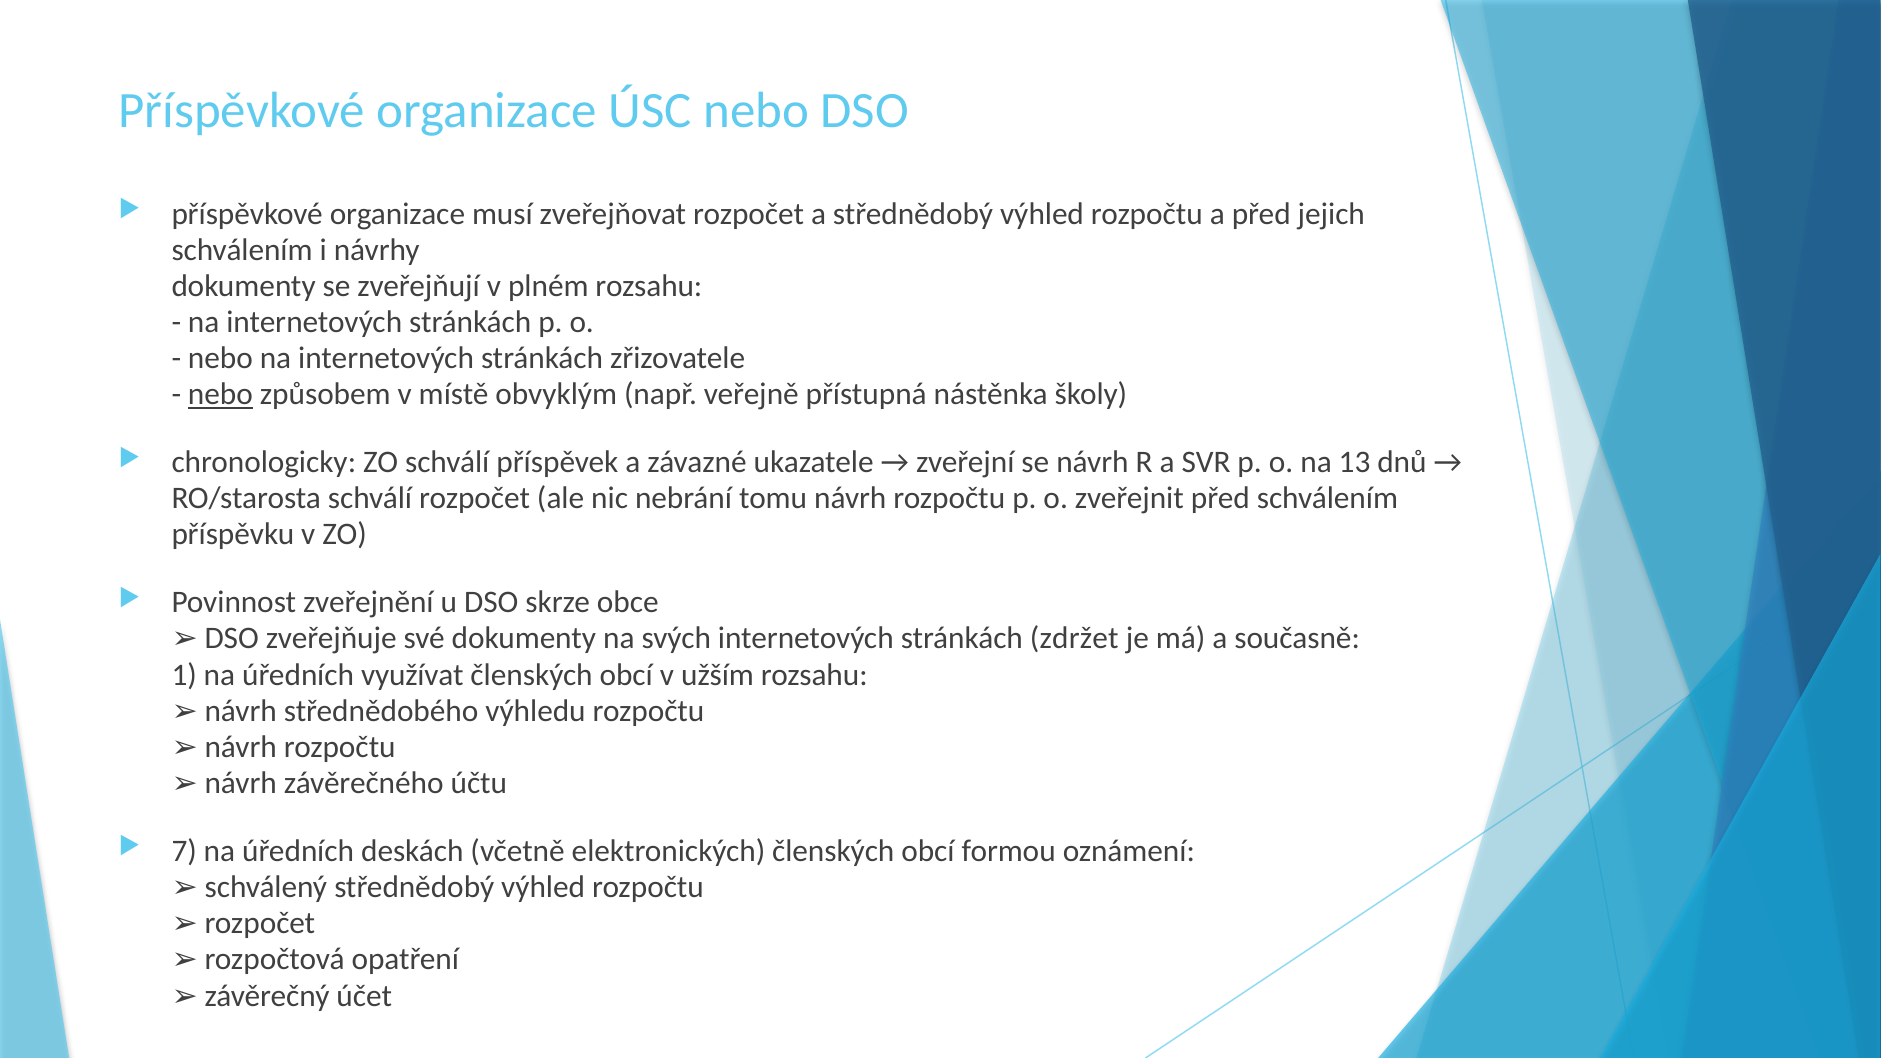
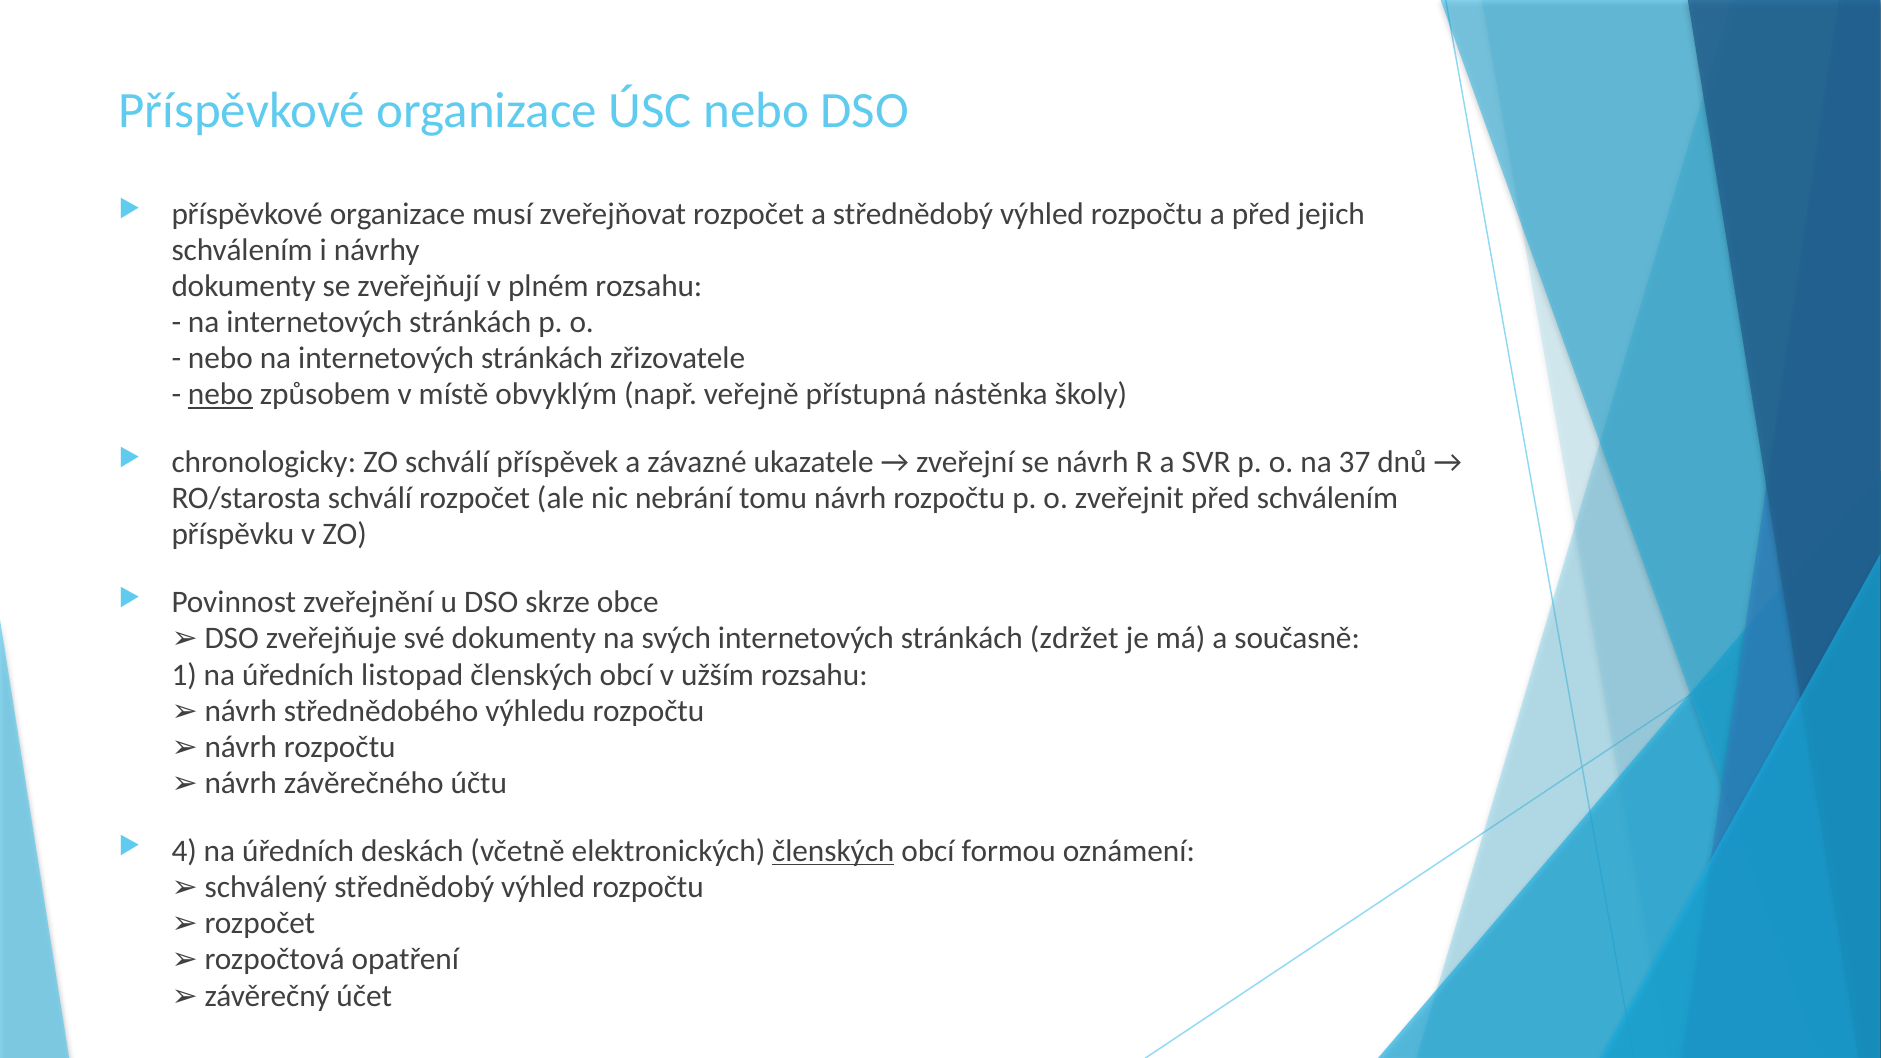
13: 13 -> 37
využívat: využívat -> listopad
7: 7 -> 4
členských at (833, 851) underline: none -> present
